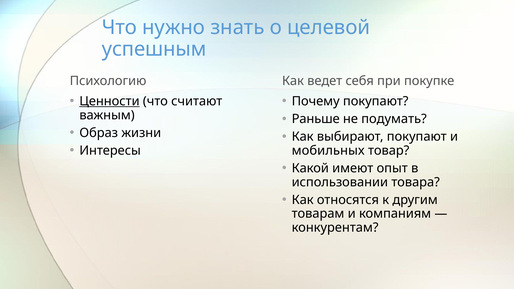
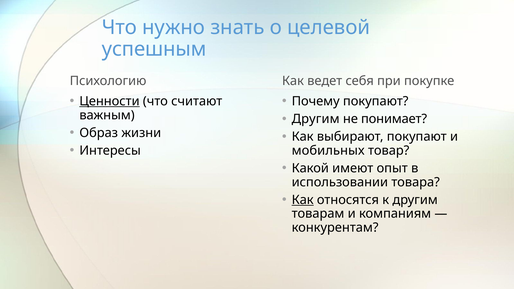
Раньше at (316, 119): Раньше -> Другим
подумать: подумать -> понимает
Как at (303, 200) underline: none -> present
